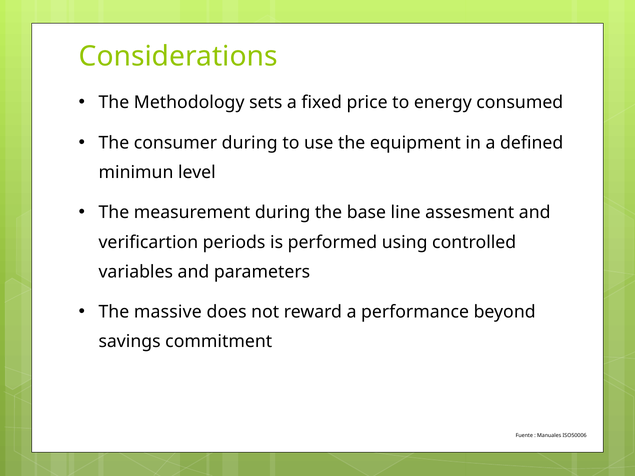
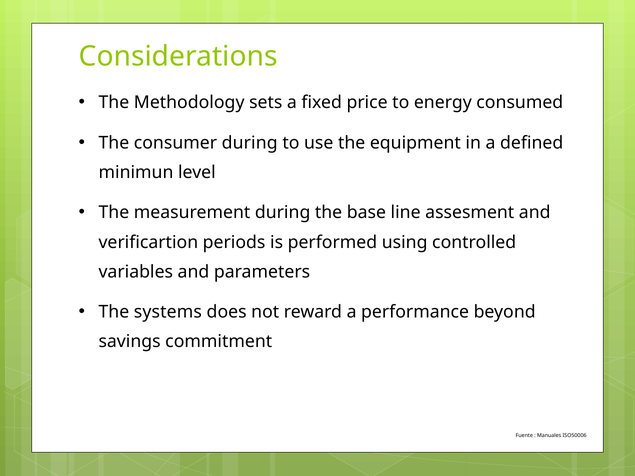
massive: massive -> systems
